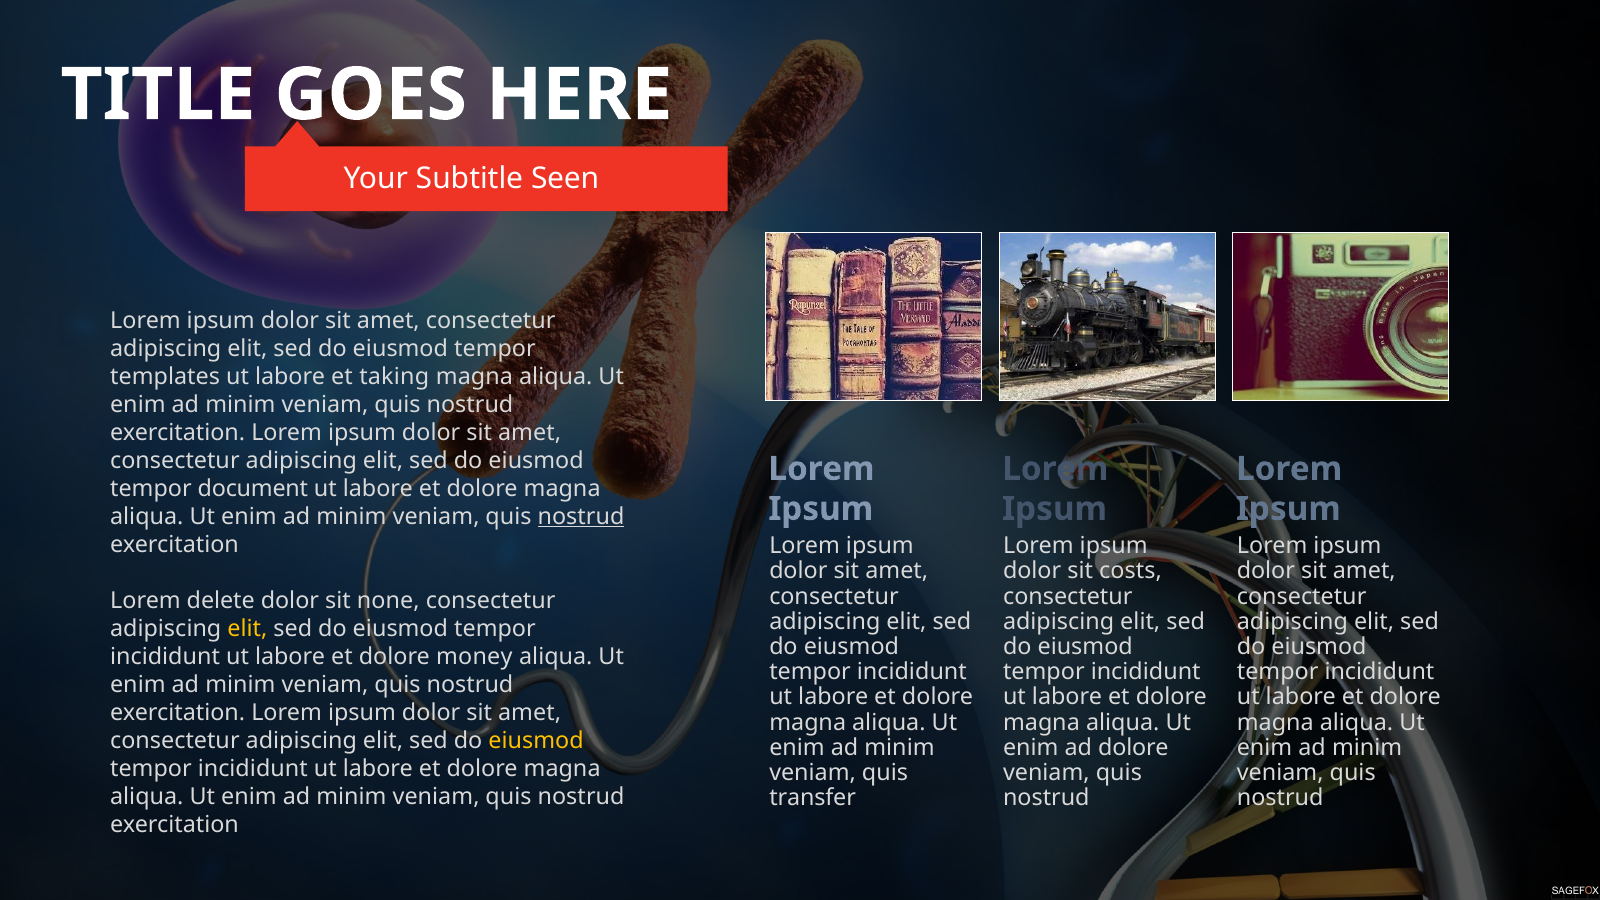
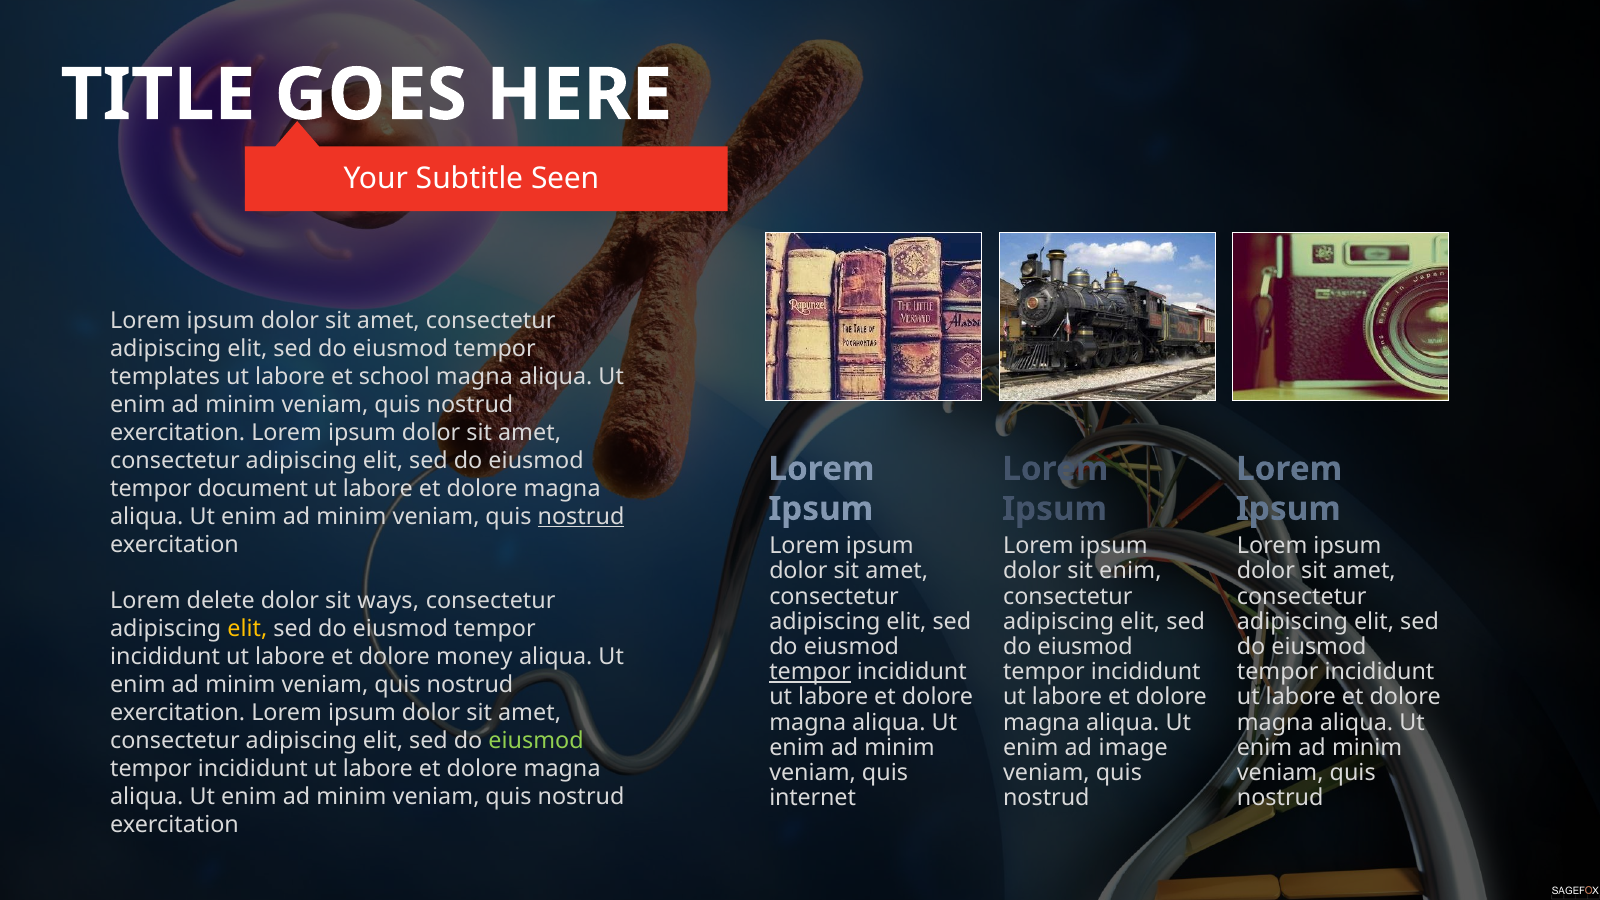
taking: taking -> school
sit costs: costs -> enim
none: none -> ways
tempor at (810, 672) underline: none -> present
eiusmod at (536, 741) colour: yellow -> light green
ad dolore: dolore -> image
transfer: transfer -> internet
